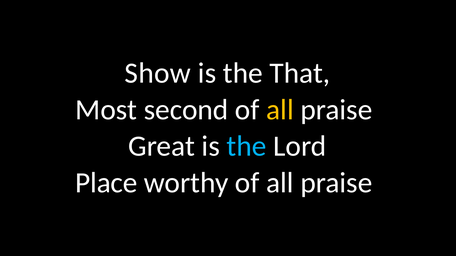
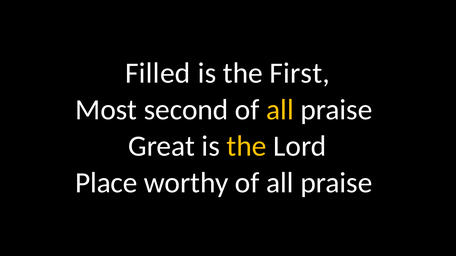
Show: Show -> Filled
That: That -> First
the at (246, 146) colour: light blue -> yellow
